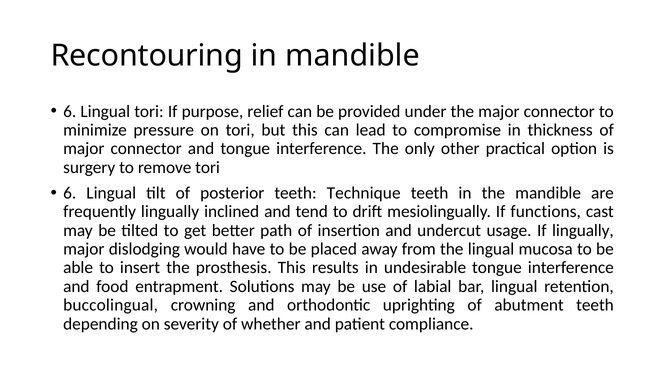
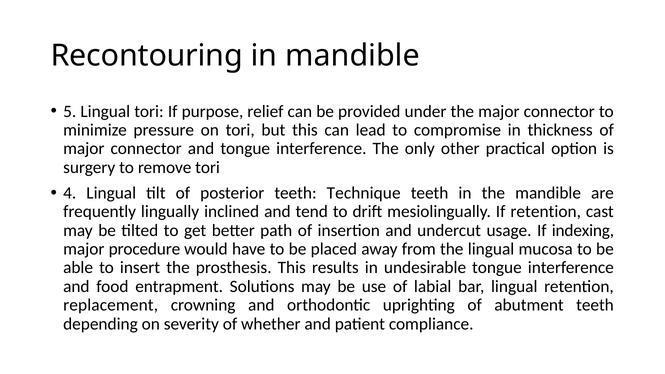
6 at (70, 111): 6 -> 5
6 at (70, 193): 6 -> 4
If functions: functions -> retention
If lingually: lingually -> indexing
dislodging: dislodging -> procedure
buccolingual: buccolingual -> replacement
